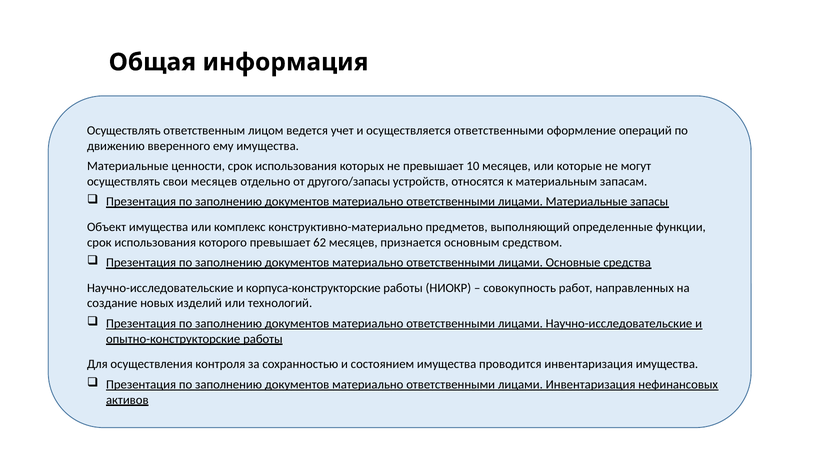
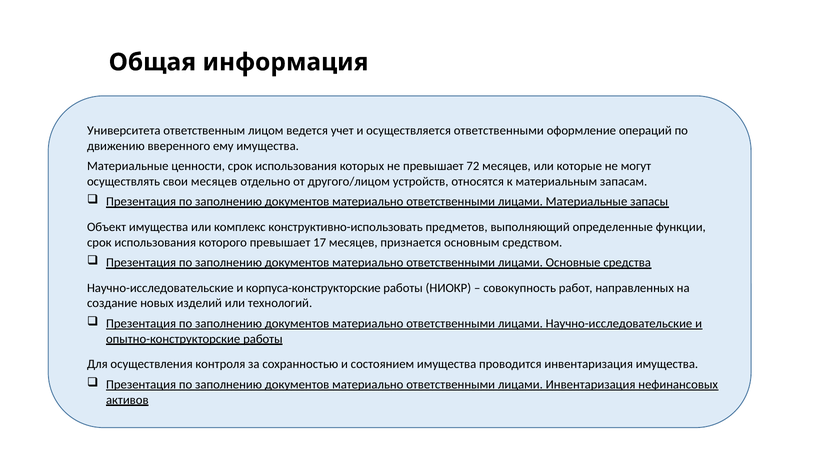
Осуществлять at (124, 131): Осуществлять -> Университета
10: 10 -> 72
другого/запасы: другого/запасы -> другого/лицом
конструктивно-материально: конструктивно-материально -> конструктивно-использовать
62: 62 -> 17
